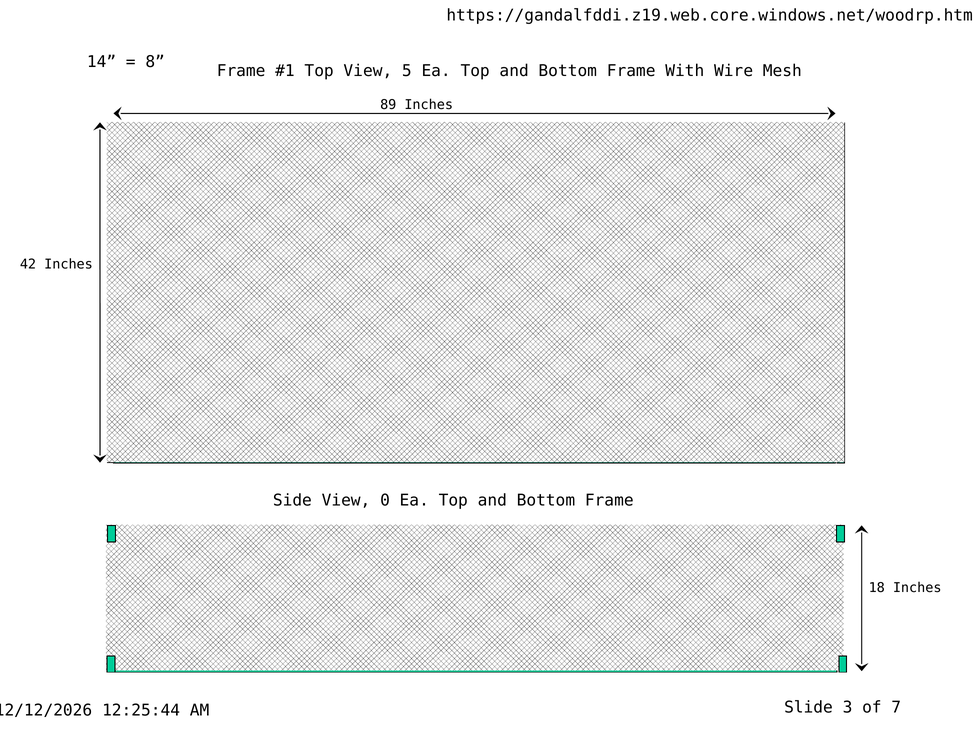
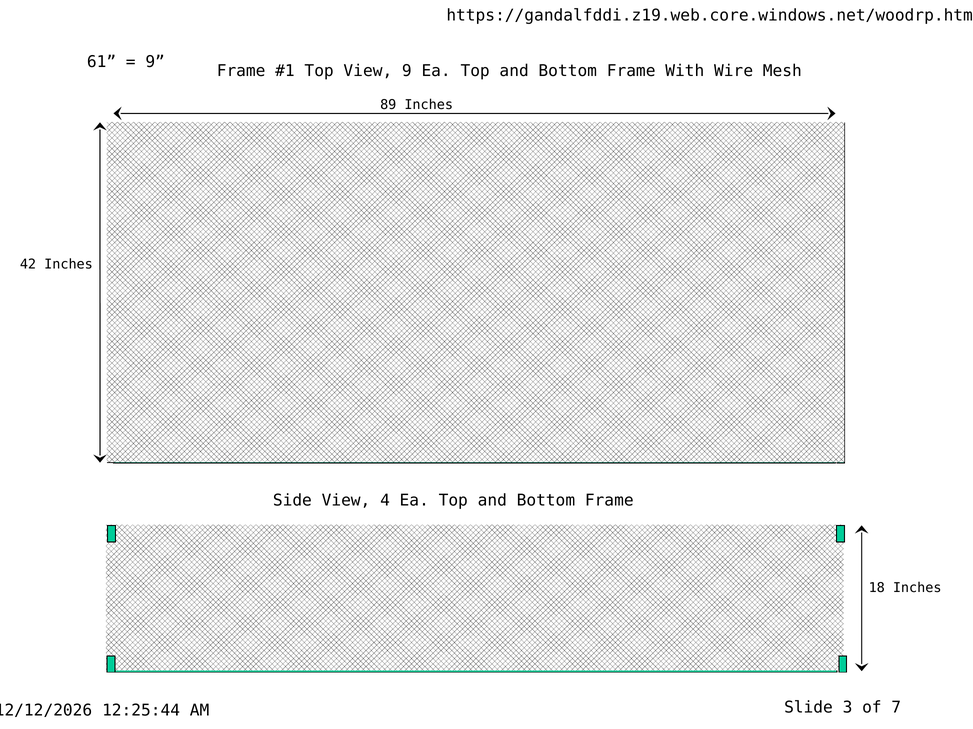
14: 14 -> 61
8 at (155, 62): 8 -> 9
View 5: 5 -> 9
0: 0 -> 4
